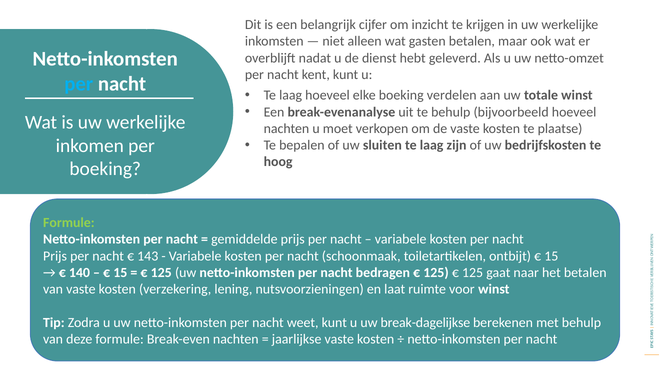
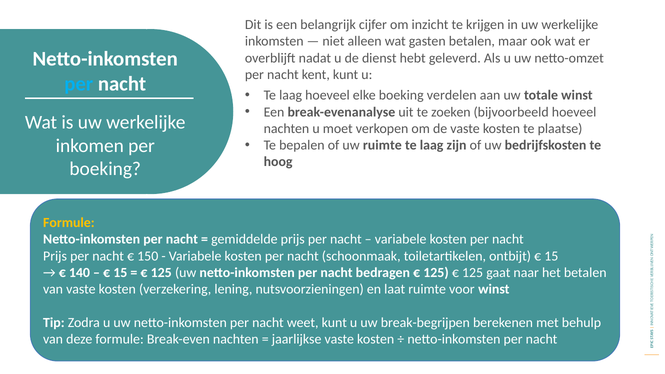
te behulp: behulp -> zoeken
uw sluiten: sluiten -> ruimte
Formule at (69, 223) colour: light green -> yellow
143: 143 -> 150
break-dagelijkse: break-dagelijkse -> break-begrijpen
